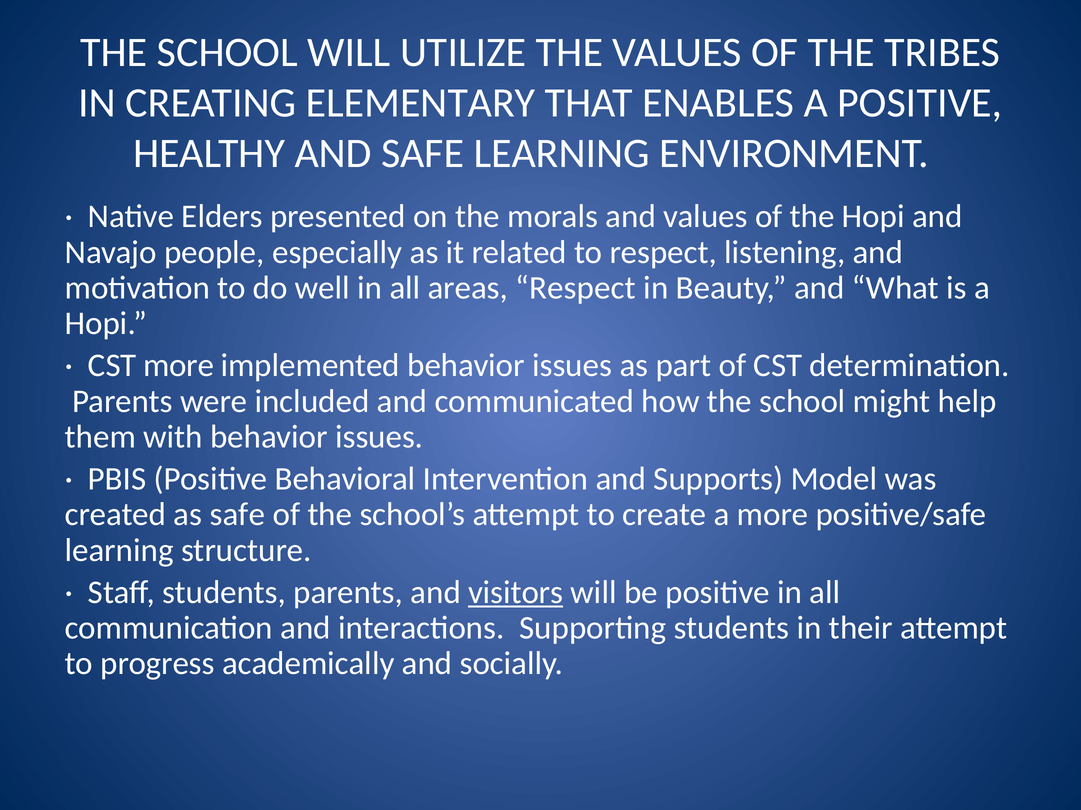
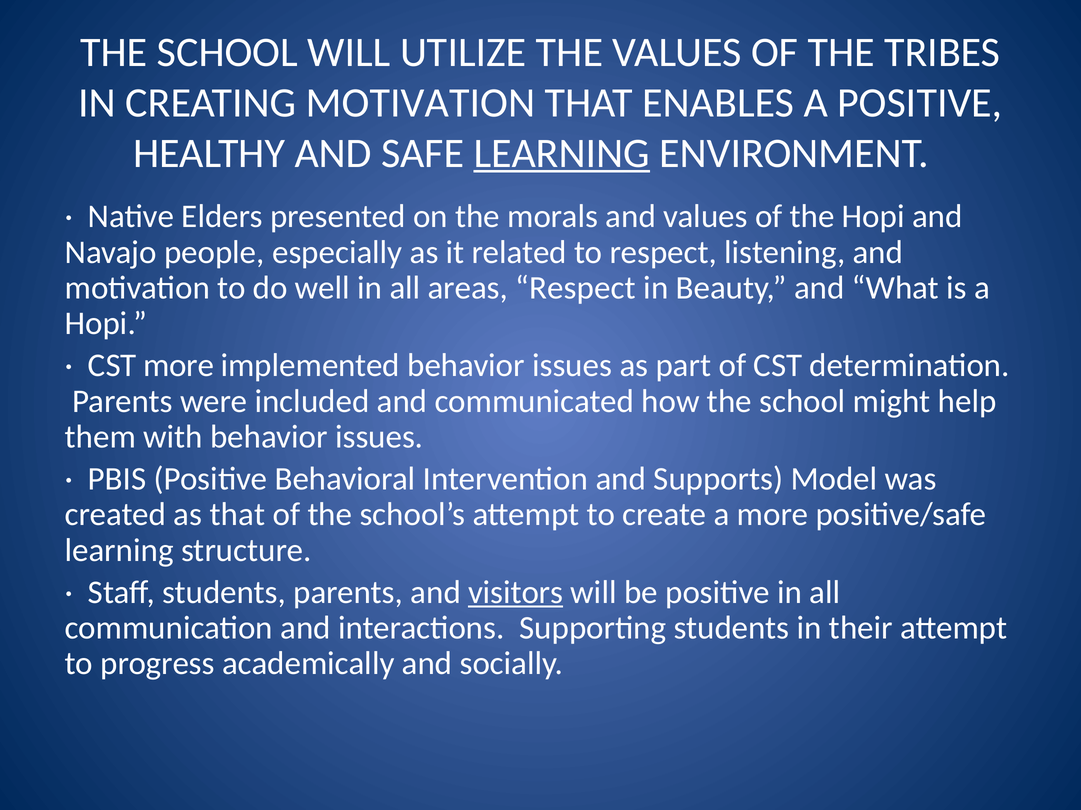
CREATING ELEMENTARY: ELEMENTARY -> MOTIVATION
LEARNING at (562, 153) underline: none -> present
as safe: safe -> that
